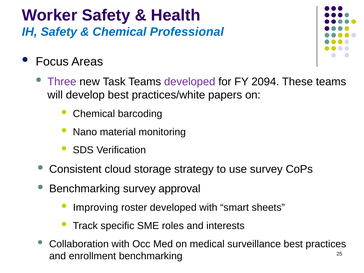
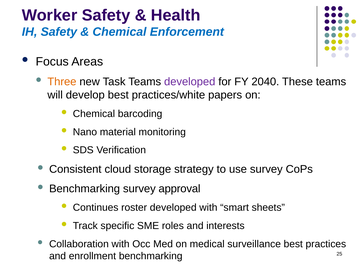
Professional: Professional -> Enforcement
Three colour: purple -> orange
2094: 2094 -> 2040
Improving: Improving -> Continues
